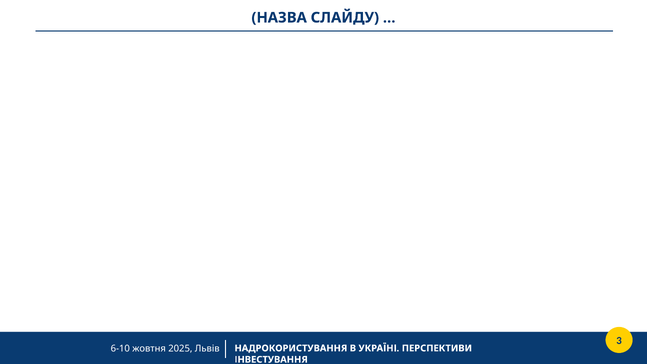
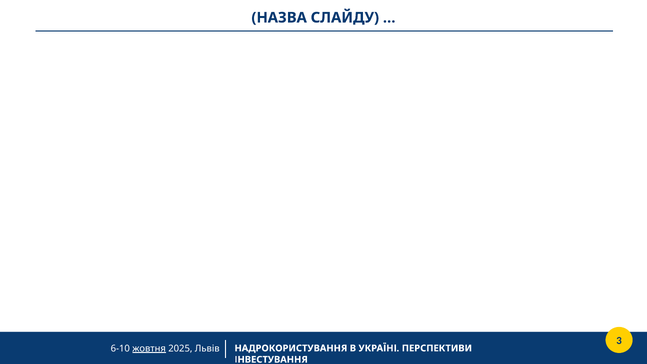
жовтня underline: none -> present
